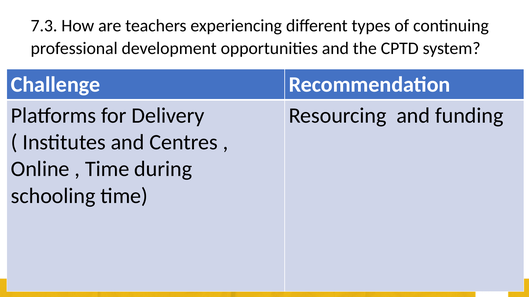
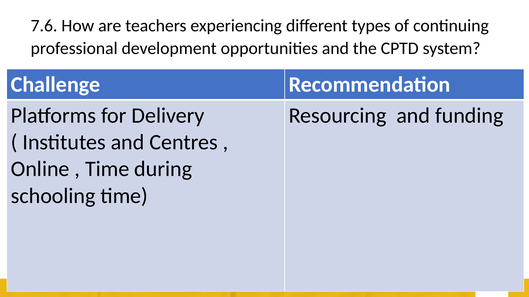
7.3: 7.3 -> 7.6
